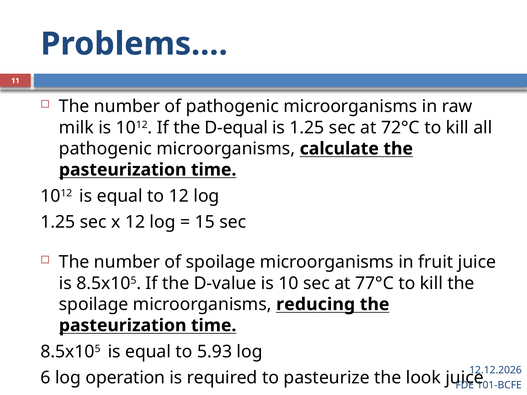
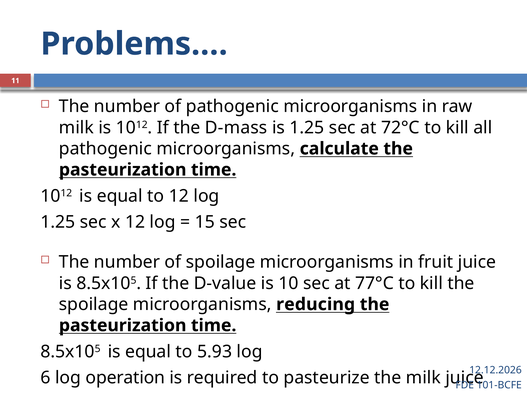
D-equal: D-equal -> D-mass
the look: look -> milk
